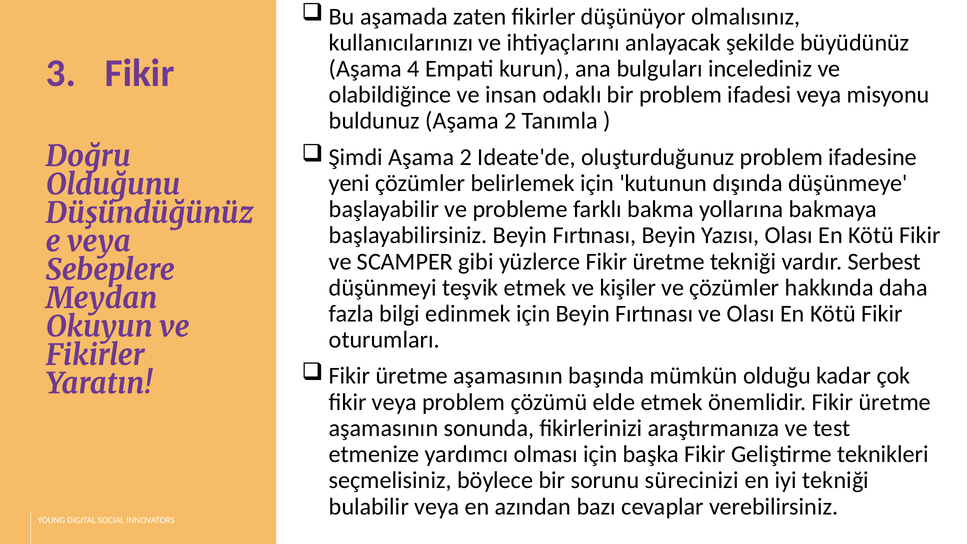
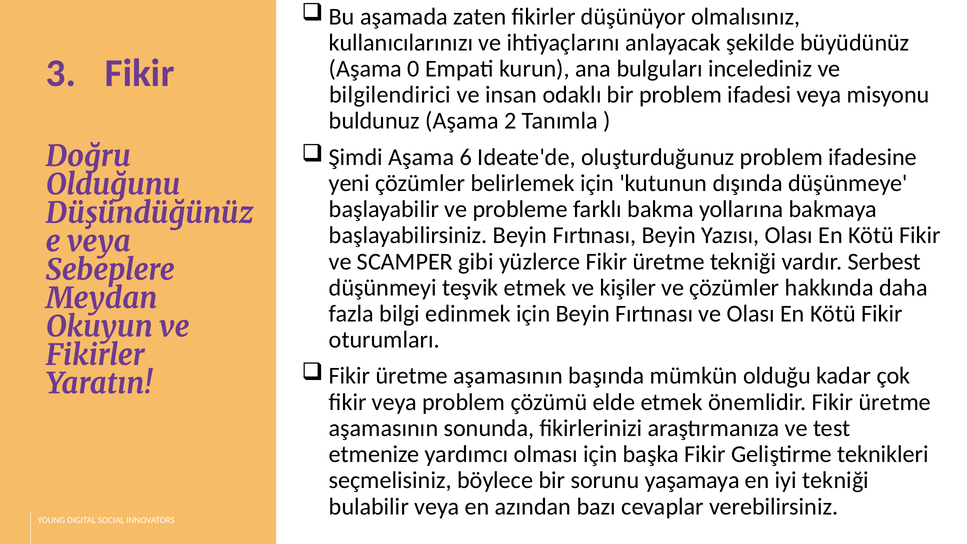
4: 4 -> 0
olabildiğince: olabildiğince -> bilgilendirici
Şimdi Aşama 2: 2 -> 6
sürecinizi: sürecinizi -> yaşamaya
